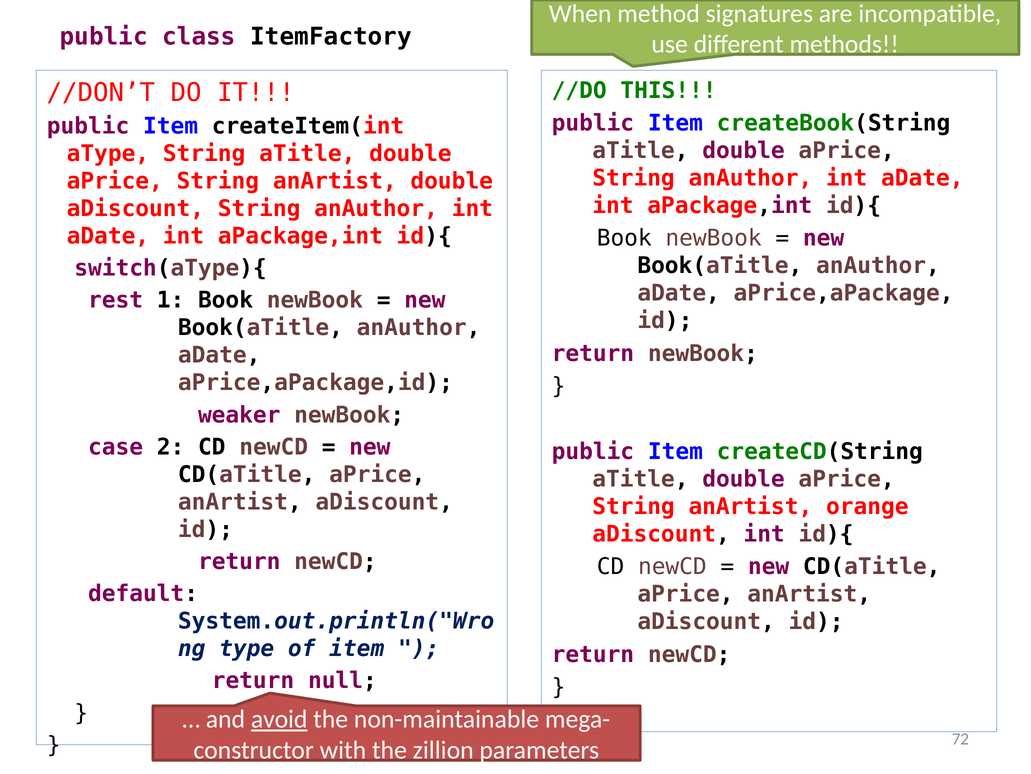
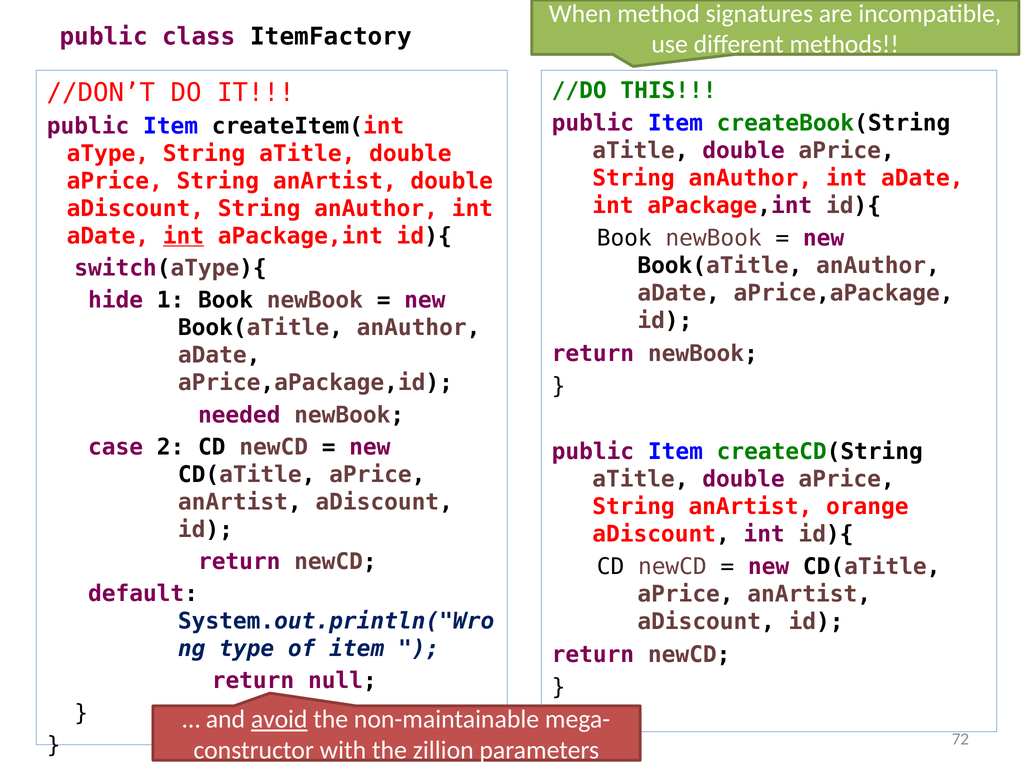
int at (184, 236) underline: none -> present
rest: rest -> hide
weaker: weaker -> needed
